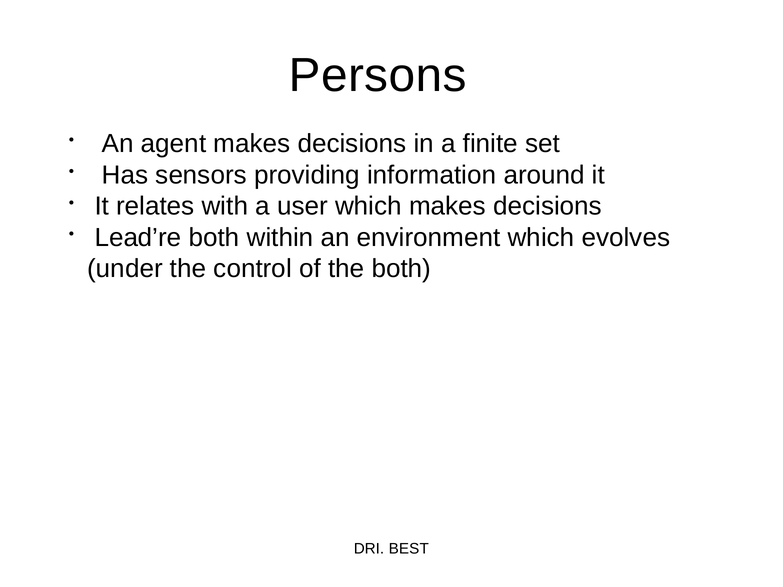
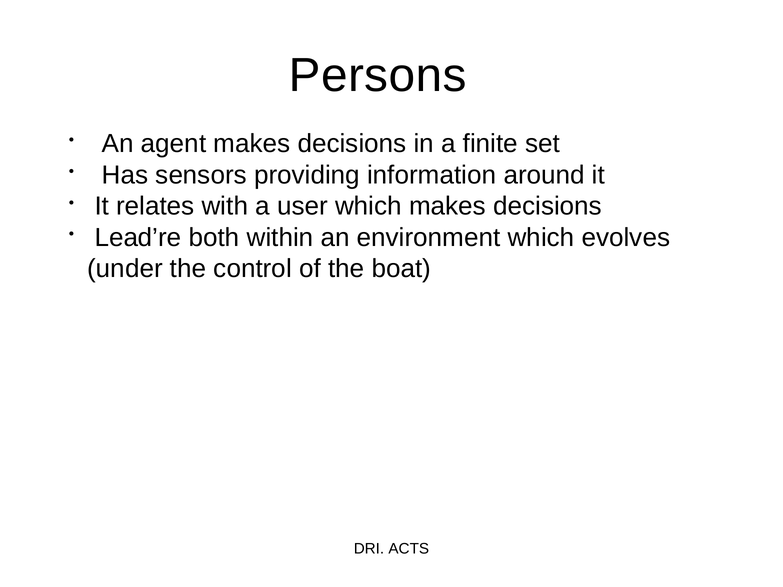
the both: both -> boat
BEST: BEST -> ACTS
